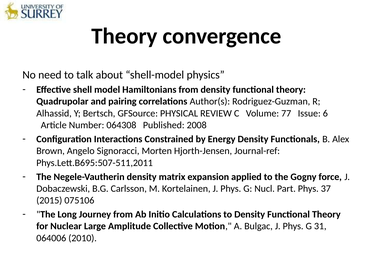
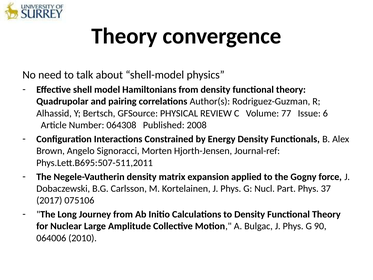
2015: 2015 -> 2017
31: 31 -> 90
